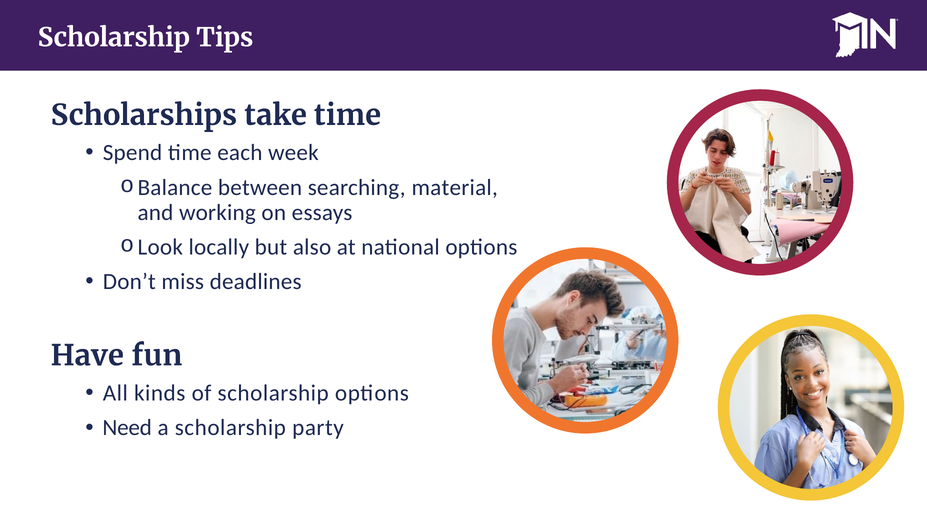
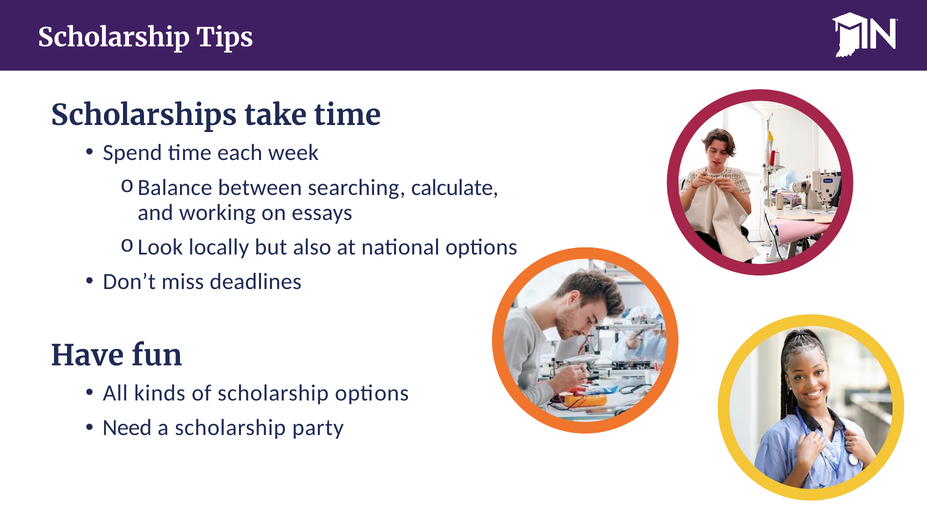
material: material -> calculate
